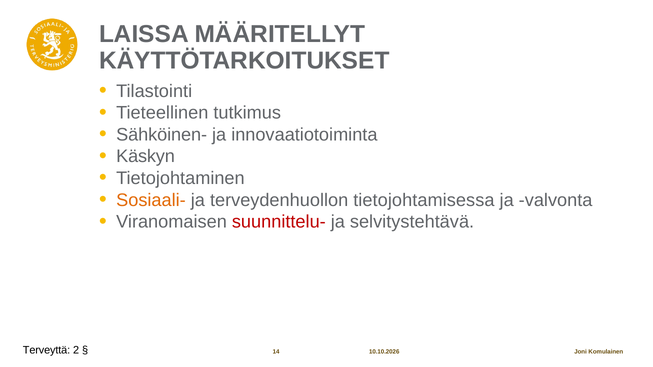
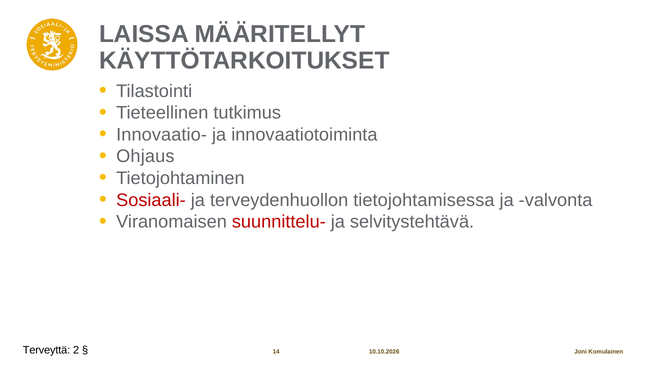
Sähköinen-: Sähköinen- -> Innovaatio-
Käskyn: Käskyn -> Ohjaus
Sosiaali- colour: orange -> red
